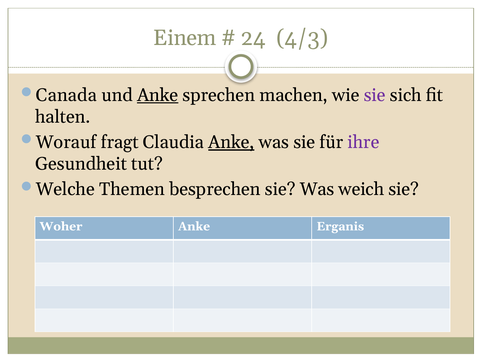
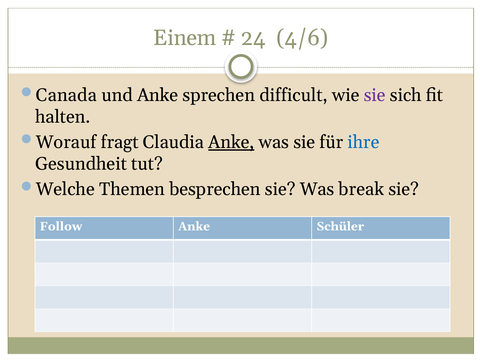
4/3: 4/3 -> 4/6
Anke at (158, 95) underline: present -> none
machen: machen -> difficult
ihre colour: purple -> blue
weich: weich -> break
Woher: Woher -> Follow
Erganis: Erganis -> Schüler
